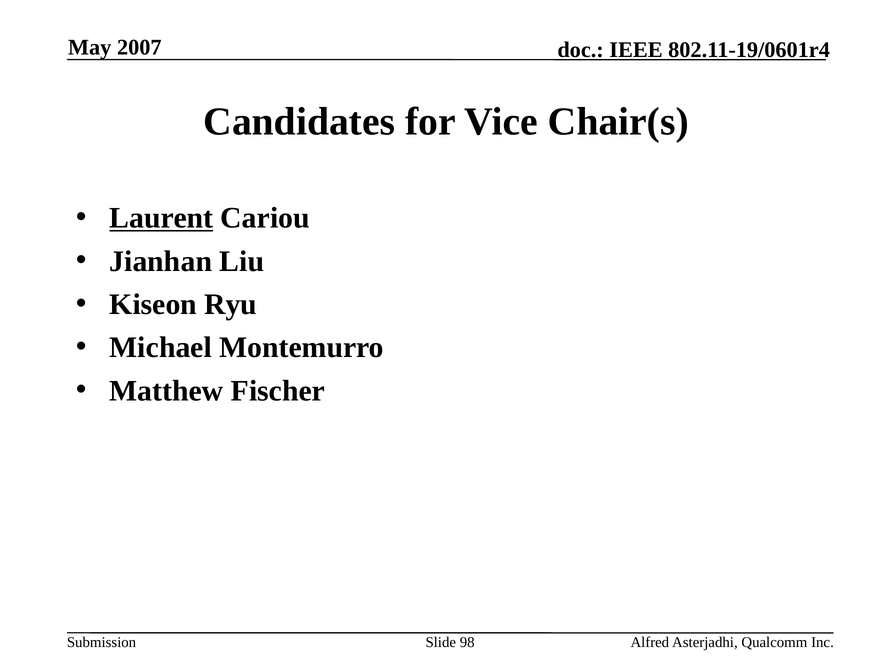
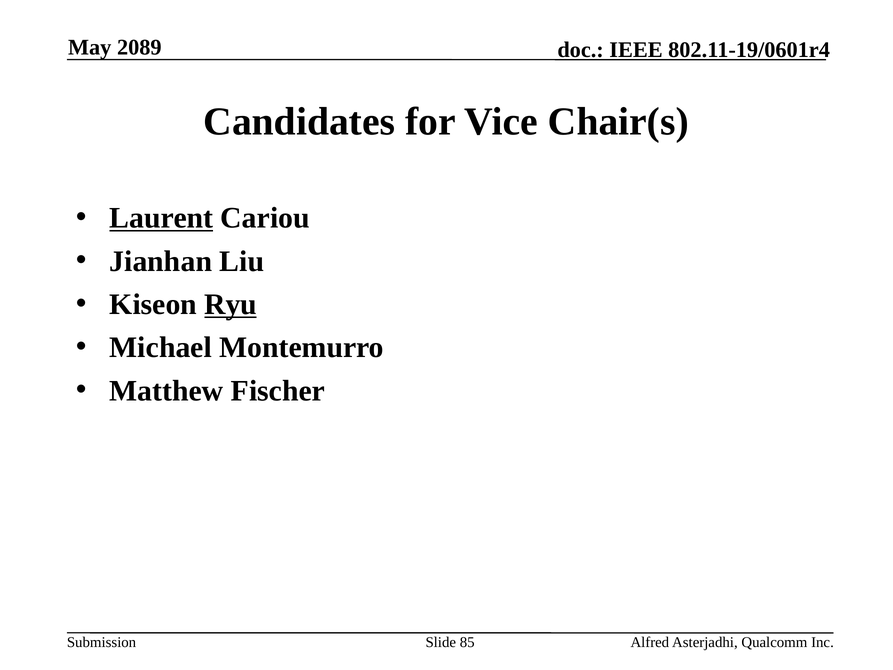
2007: 2007 -> 2089
Ryu underline: none -> present
98: 98 -> 85
